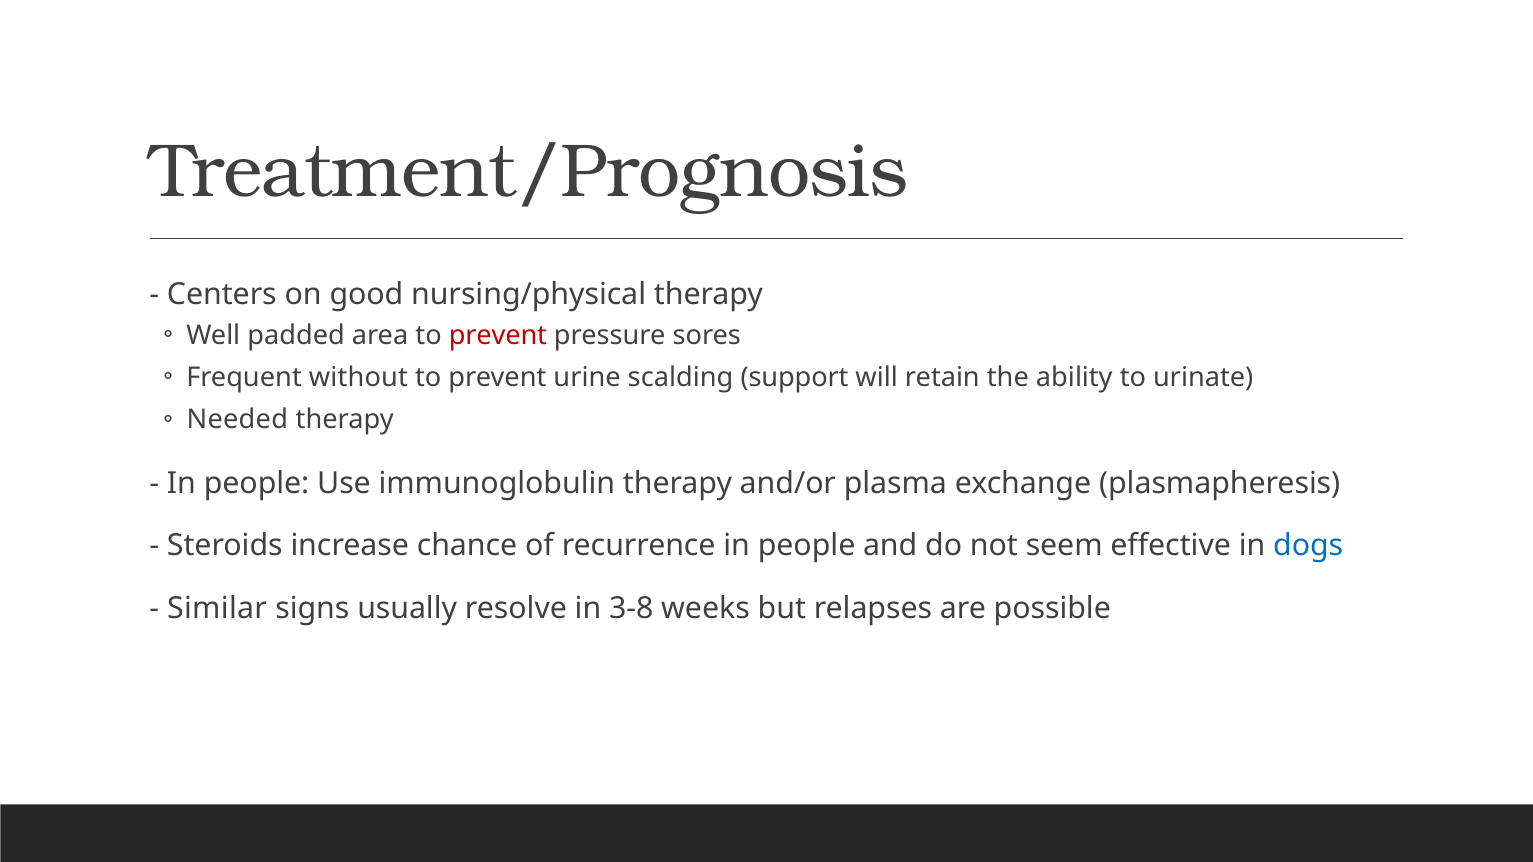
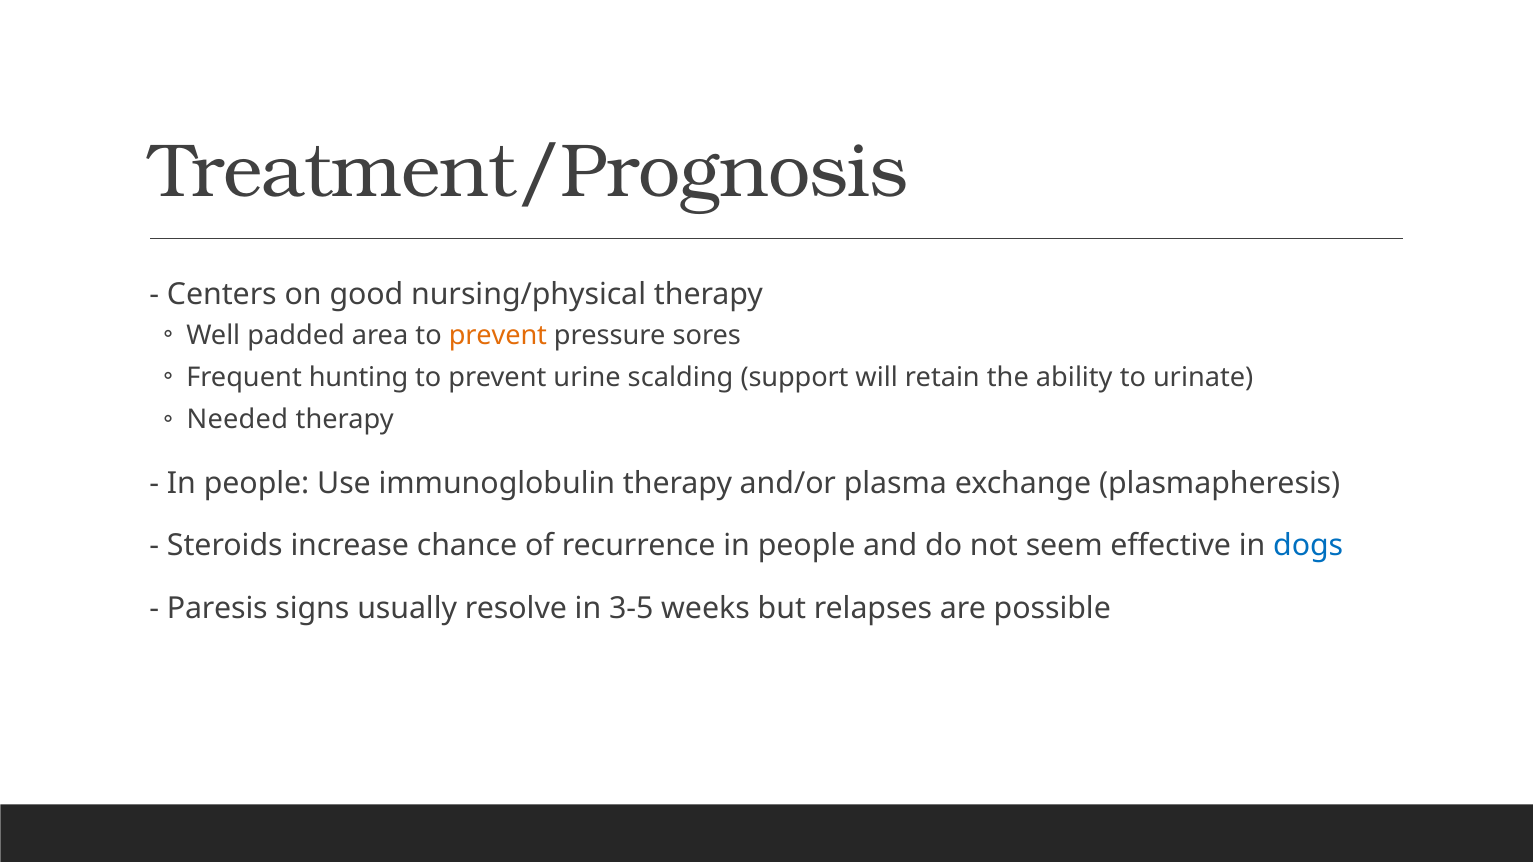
prevent at (498, 335) colour: red -> orange
without: without -> hunting
Similar: Similar -> Paresis
3-8: 3-8 -> 3-5
